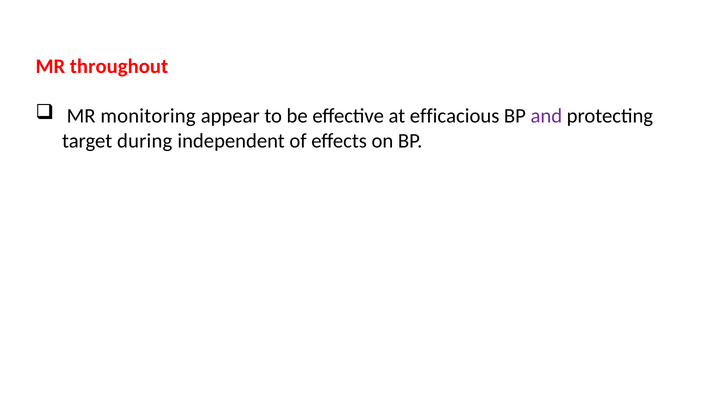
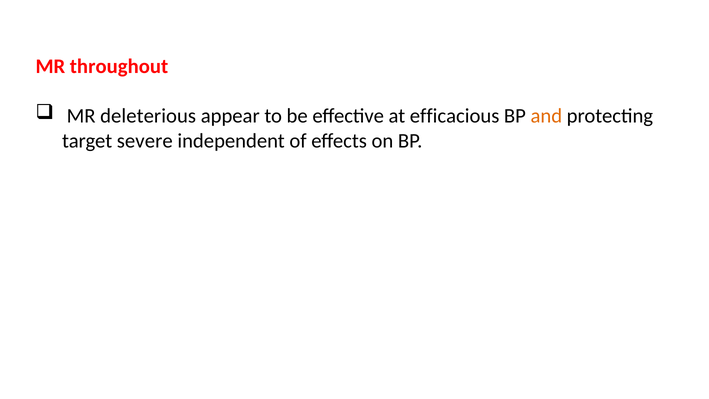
monitoring: monitoring -> deleterious
and colour: purple -> orange
during: during -> severe
